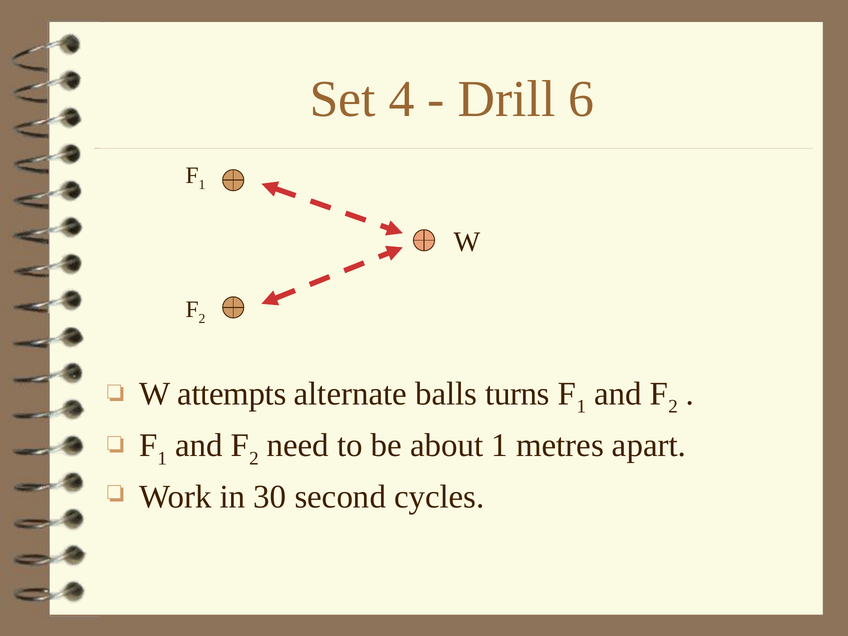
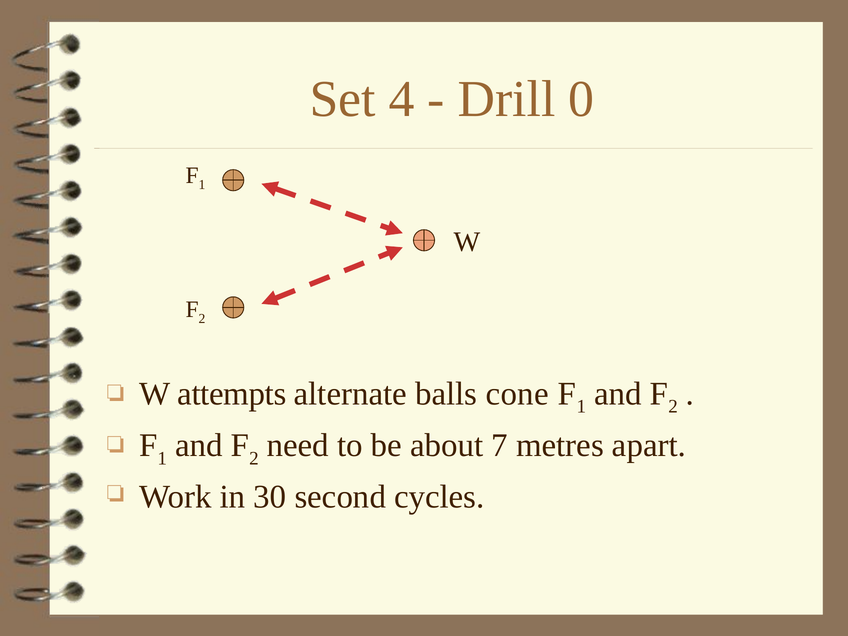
6: 6 -> 0
turns: turns -> cone
about 1: 1 -> 7
